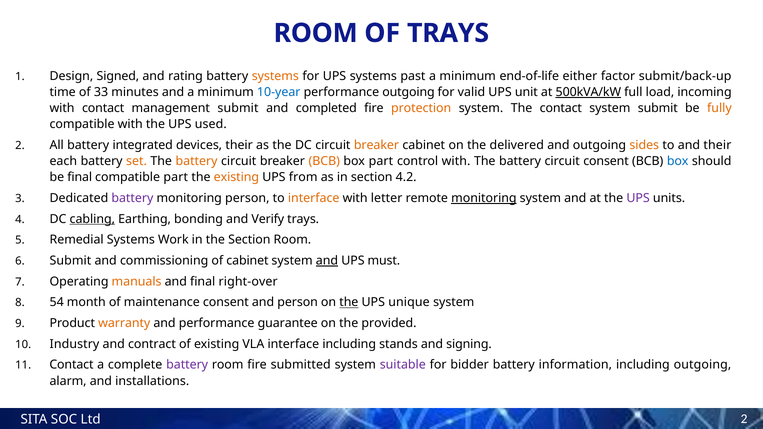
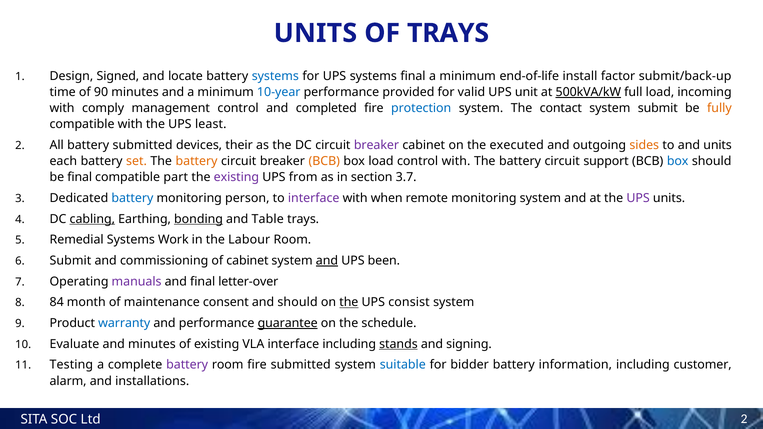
ROOM at (316, 33): ROOM -> UNITS
rating: rating -> locate
systems at (275, 76) colour: orange -> blue
systems past: past -> final
either: either -> install
33: 33 -> 90
performance outgoing: outgoing -> provided
with contact: contact -> comply
management submit: submit -> control
protection colour: orange -> blue
used: used -> least
battery integrated: integrated -> submitted
breaker at (376, 145) colour: orange -> purple
delivered: delivered -> executed
and their: their -> units
box part: part -> load
circuit consent: consent -> support
existing at (236, 177) colour: orange -> purple
4.2: 4.2 -> 3.7
battery at (132, 198) colour: purple -> blue
interface at (314, 198) colour: orange -> purple
letter: letter -> when
monitoring at (484, 198) underline: present -> none
bonding underline: none -> present
Verify: Verify -> Table
the Section: Section -> Labour
must: must -> been
manuals colour: orange -> purple
right-over: right-over -> letter-over
54: 54 -> 84
and person: person -> should
unique: unique -> consist
warranty colour: orange -> blue
guarantee underline: none -> present
provided: provided -> schedule
Industry: Industry -> Evaluate
and contract: contract -> minutes
stands underline: none -> present
Contact at (71, 365): Contact -> Testing
suitable colour: purple -> blue
including outgoing: outgoing -> customer
